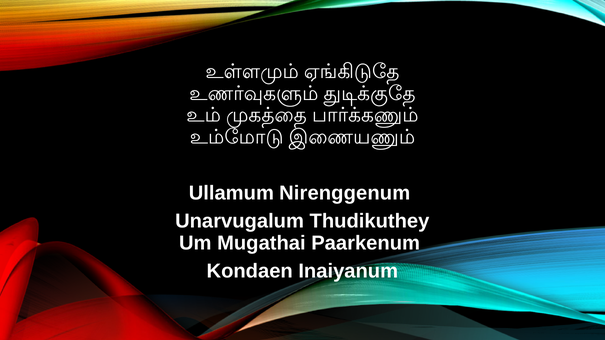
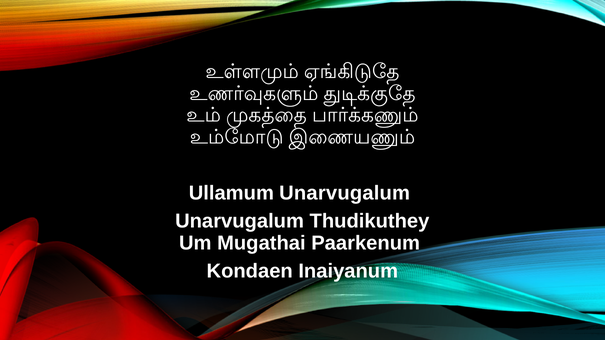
Ullamum Nirenggenum: Nirenggenum -> Unarvugalum
